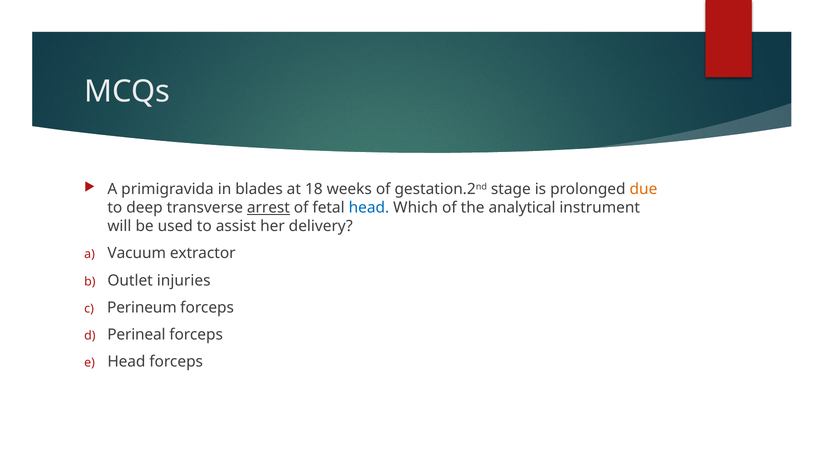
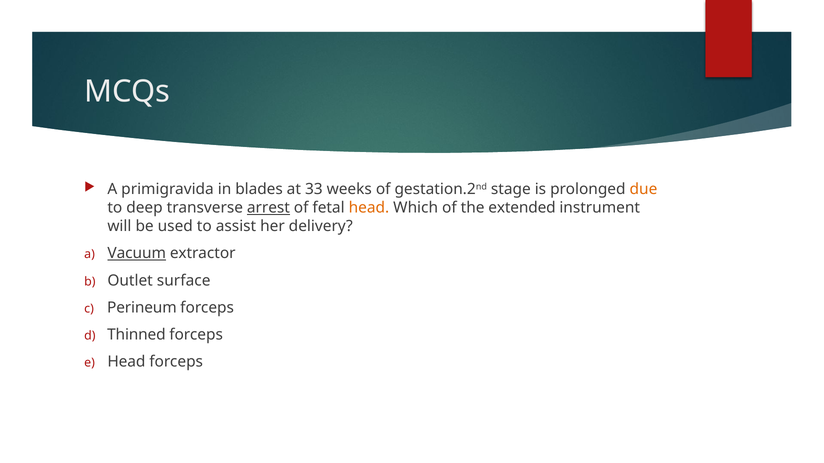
18: 18 -> 33
head at (369, 208) colour: blue -> orange
analytical: analytical -> extended
Vacuum underline: none -> present
injuries: injuries -> surface
Perineal: Perineal -> Thinned
